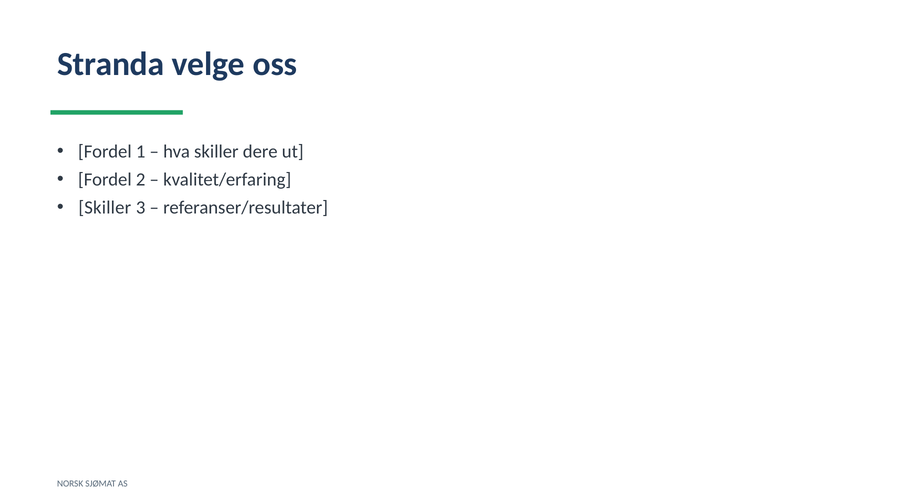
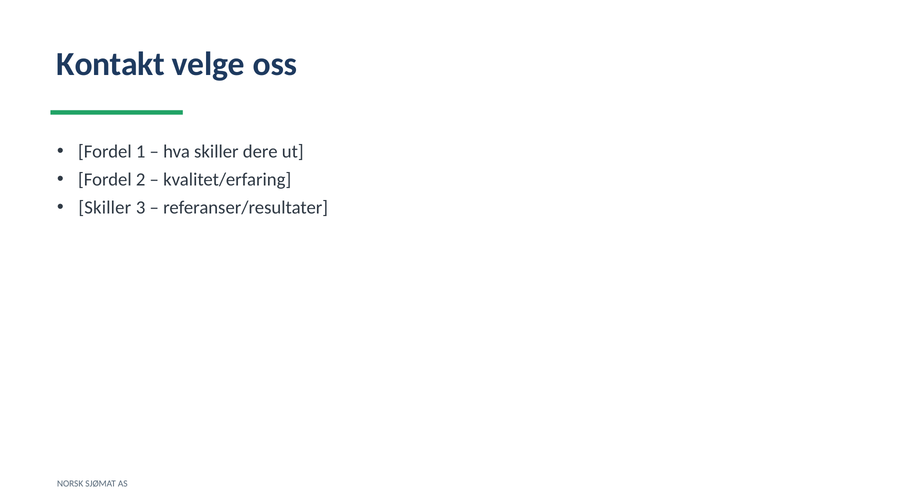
Stranda: Stranda -> Kontakt
